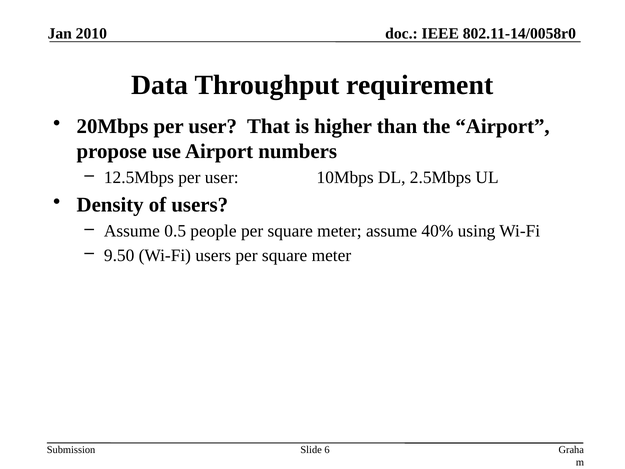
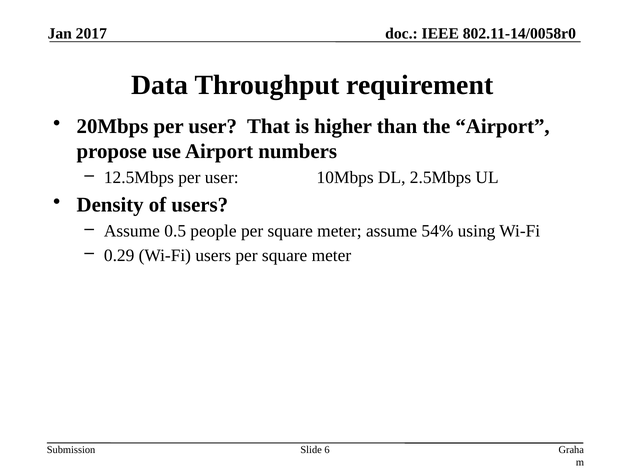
2010: 2010 -> 2017
40%: 40% -> 54%
9.50: 9.50 -> 0.29
